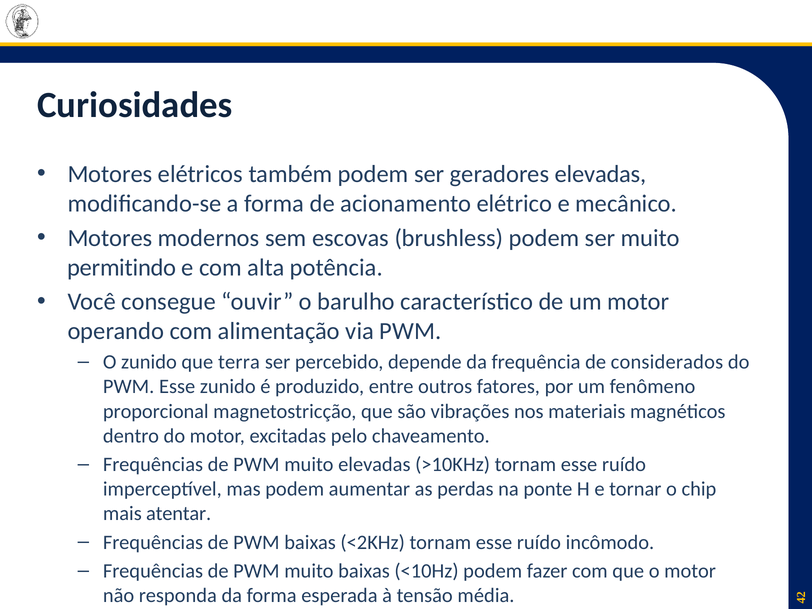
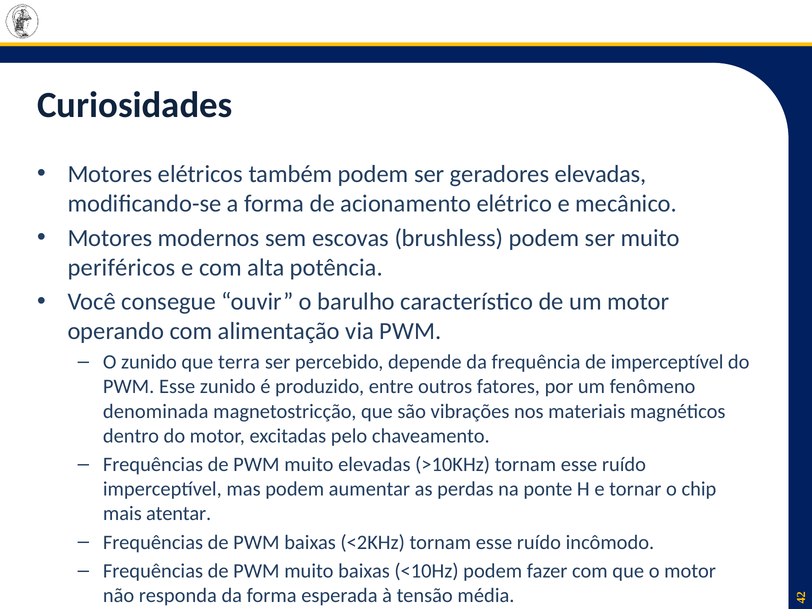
permitindo: permitindo -> periféricos
de considerados: considerados -> imperceptível
proporcional: proporcional -> denominada
